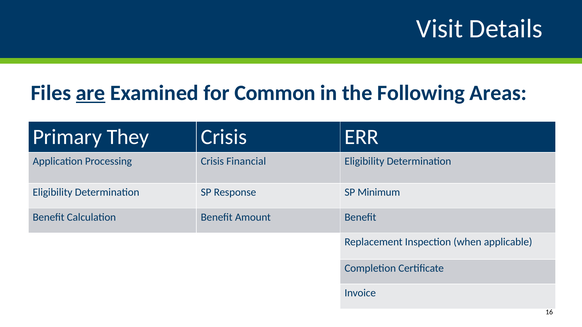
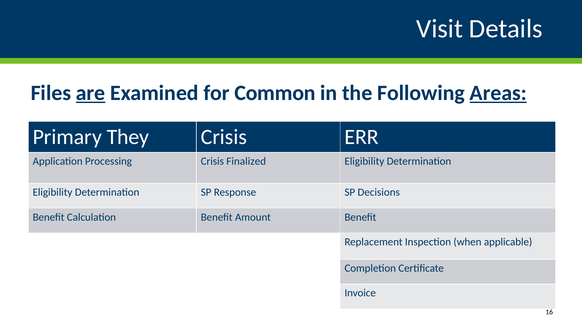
Areas underline: none -> present
Financial: Financial -> Finalized
Minimum: Minimum -> Decisions
